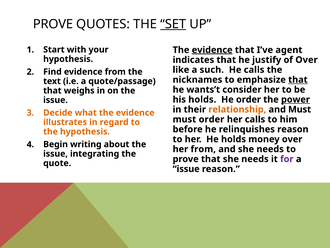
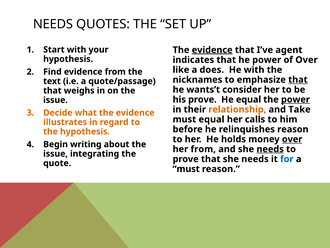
PROVE at (53, 24): PROVE -> NEEDS
SET underline: present -> none
he justify: justify -> power
such: such -> does
He calls: calls -> with
his holds: holds -> prove
He order: order -> equal
and Must: Must -> Take
must order: order -> equal
over at (292, 139) underline: none -> present
needs at (270, 149) underline: none -> present
for colour: purple -> blue
issue at (186, 169): issue -> must
